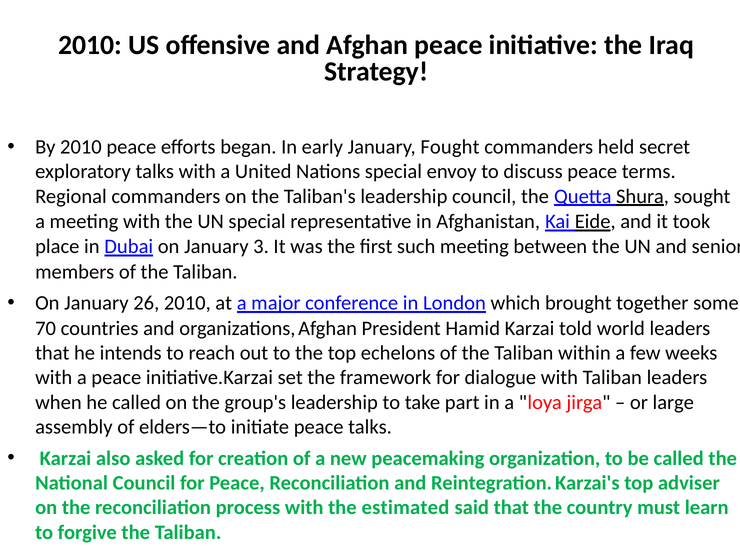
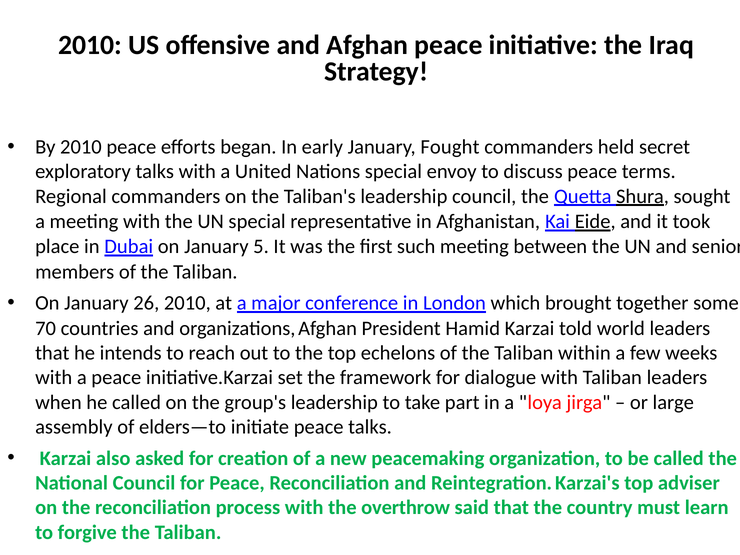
3: 3 -> 5
estimated: estimated -> overthrow
